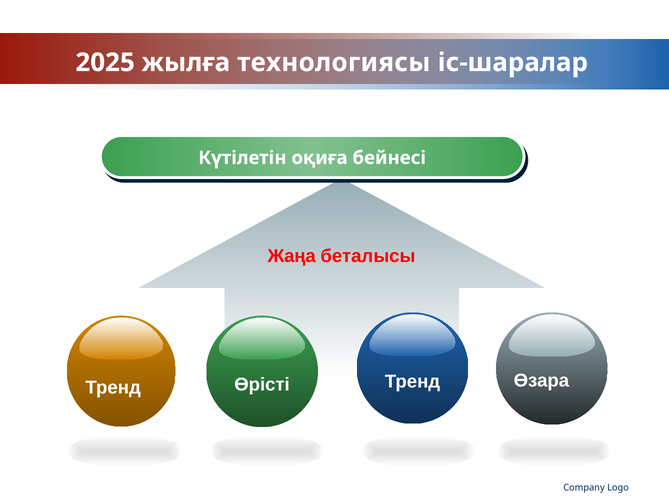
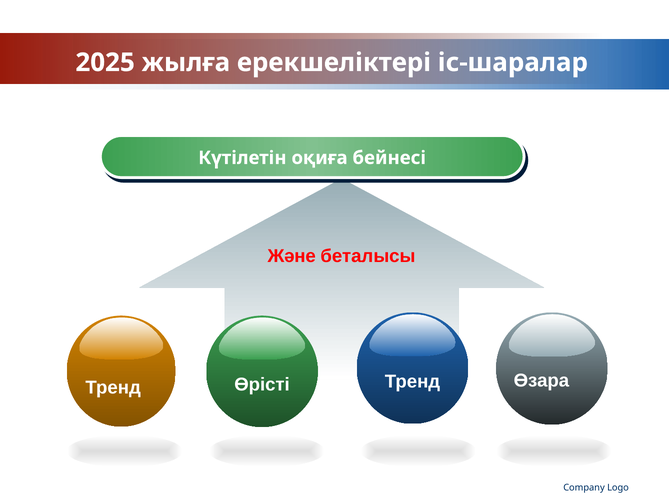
технологиясы: технологиясы -> ерекшеліктері
Жаңа: Жаңа -> Және
